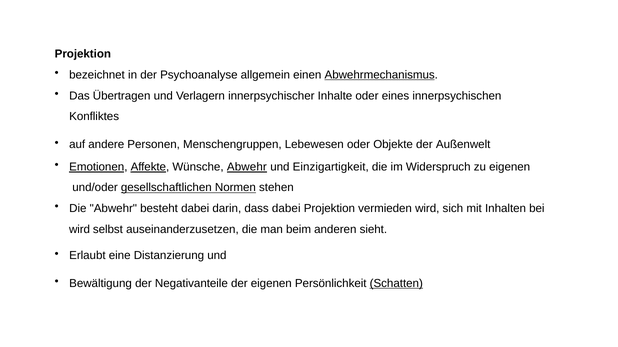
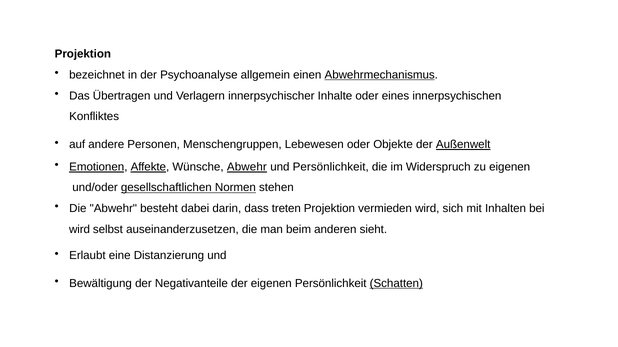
Außenwelt underline: none -> present
und Einzigartigkeit: Einzigartigkeit -> Persönlichkeit
dass dabei: dabei -> treten
